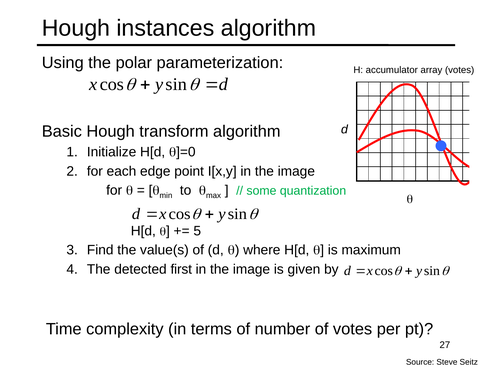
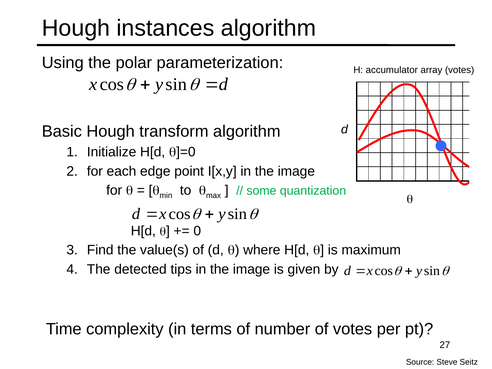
5: 5 -> 0
first: first -> tips
